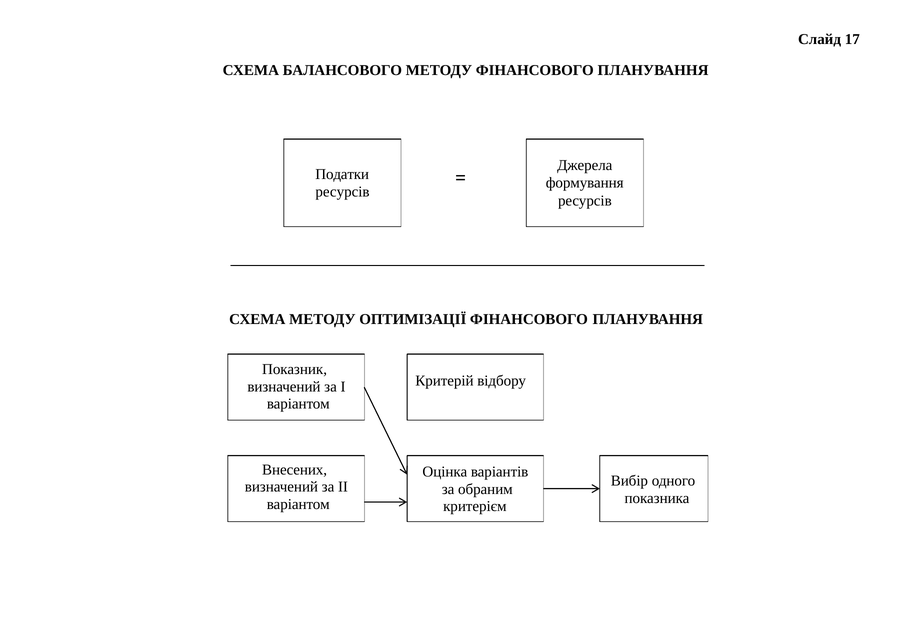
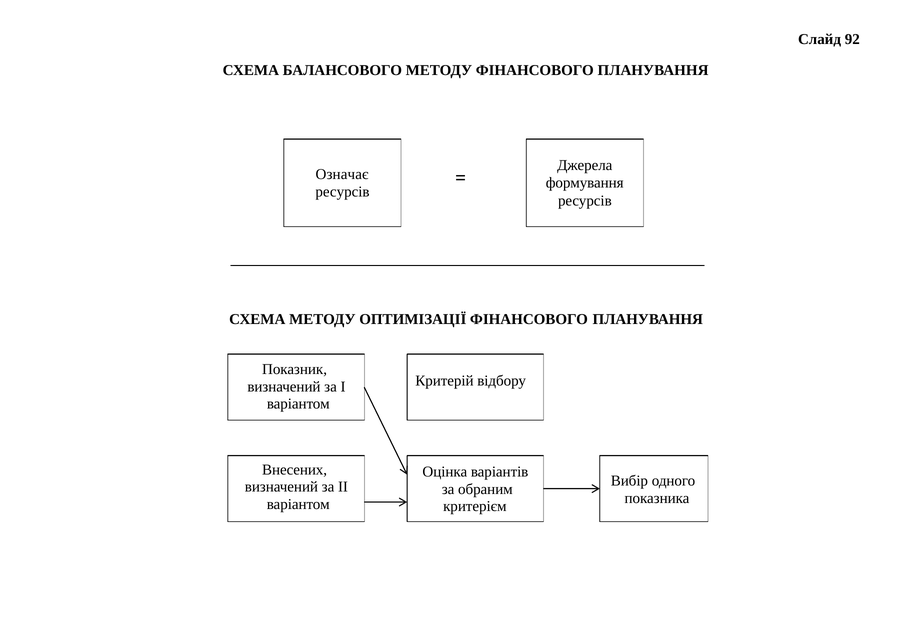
17: 17 -> 92
Податки: Податки -> Означає
